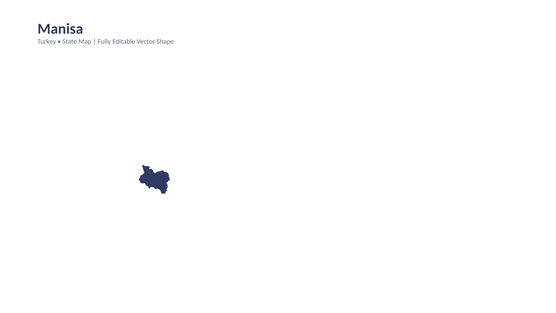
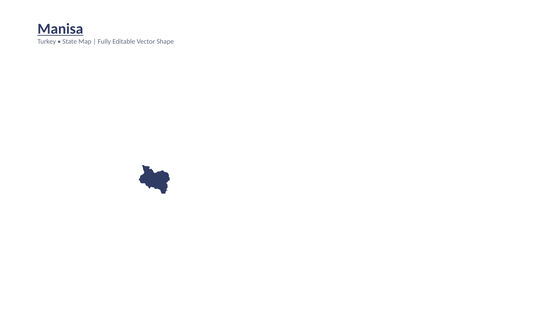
Manisa underline: none -> present
